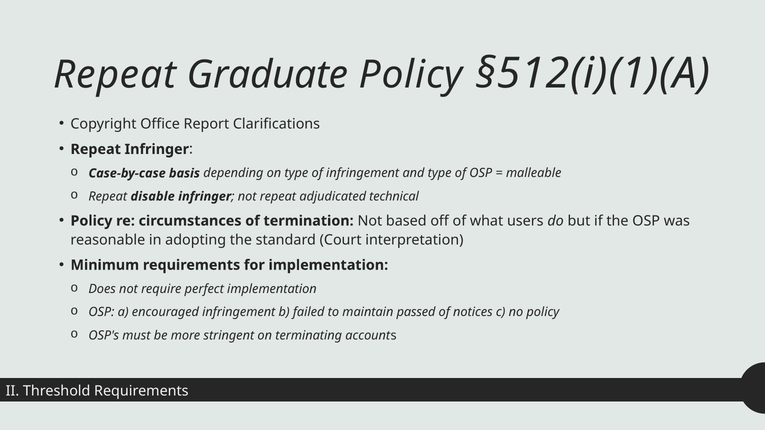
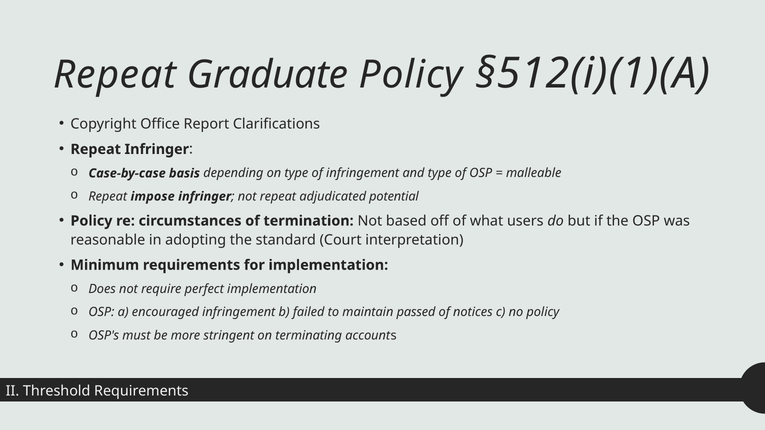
disable: disable -> impose
technical: technical -> potential
